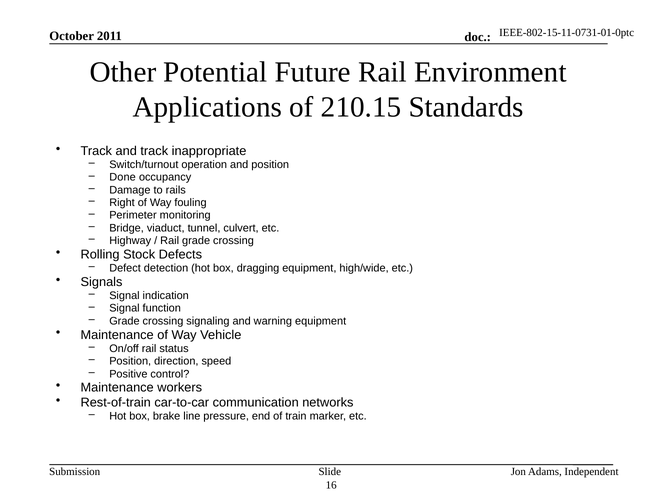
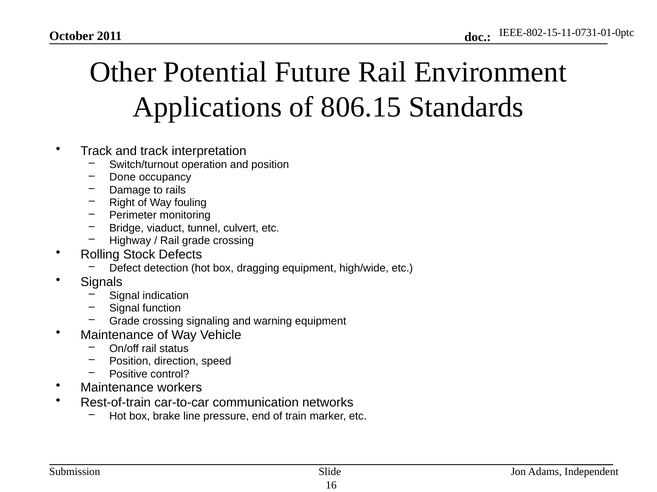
210.15: 210.15 -> 806.15
inappropriate: inappropriate -> interpretation
